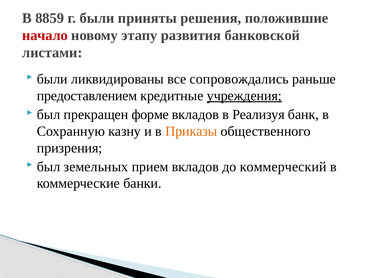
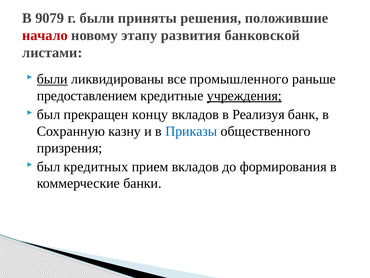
8859: 8859 -> 9079
были at (52, 79) underline: none -> present
сопровождались: сопровождались -> промышленного
форме: форме -> концу
Приказы colour: orange -> blue
земельных: земельных -> кредитных
коммерческий: коммерческий -> формирования
